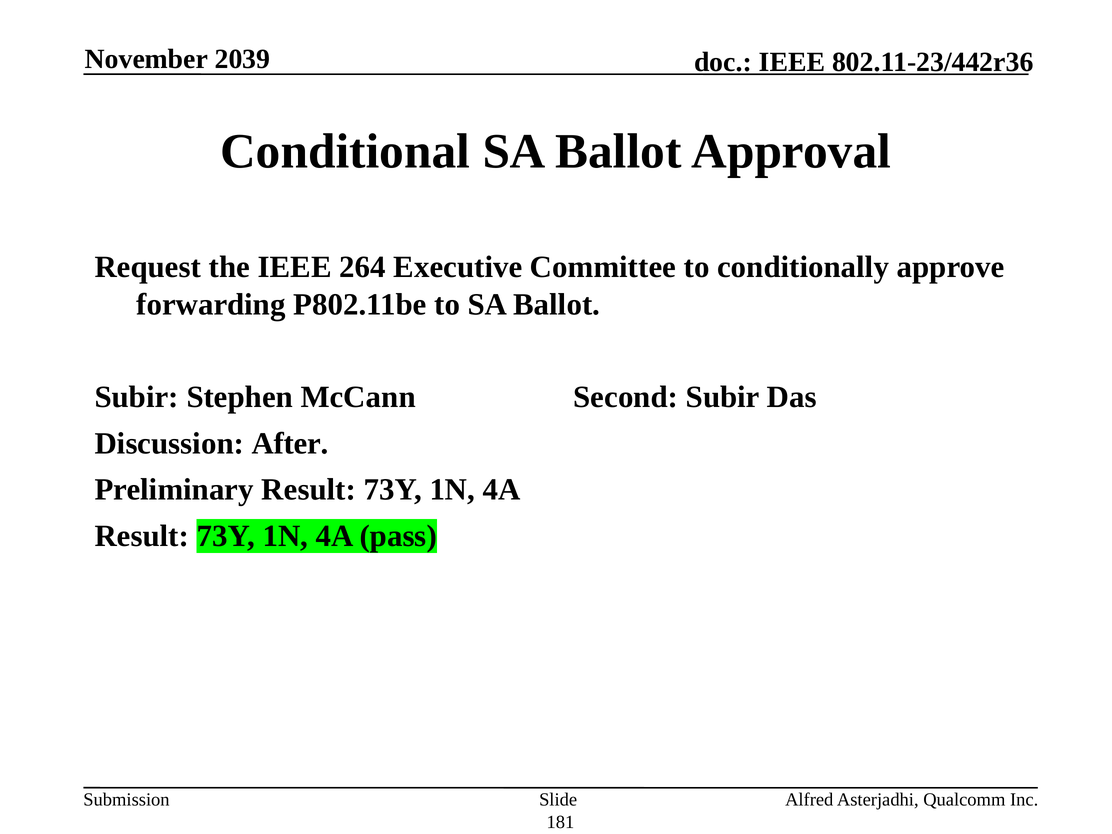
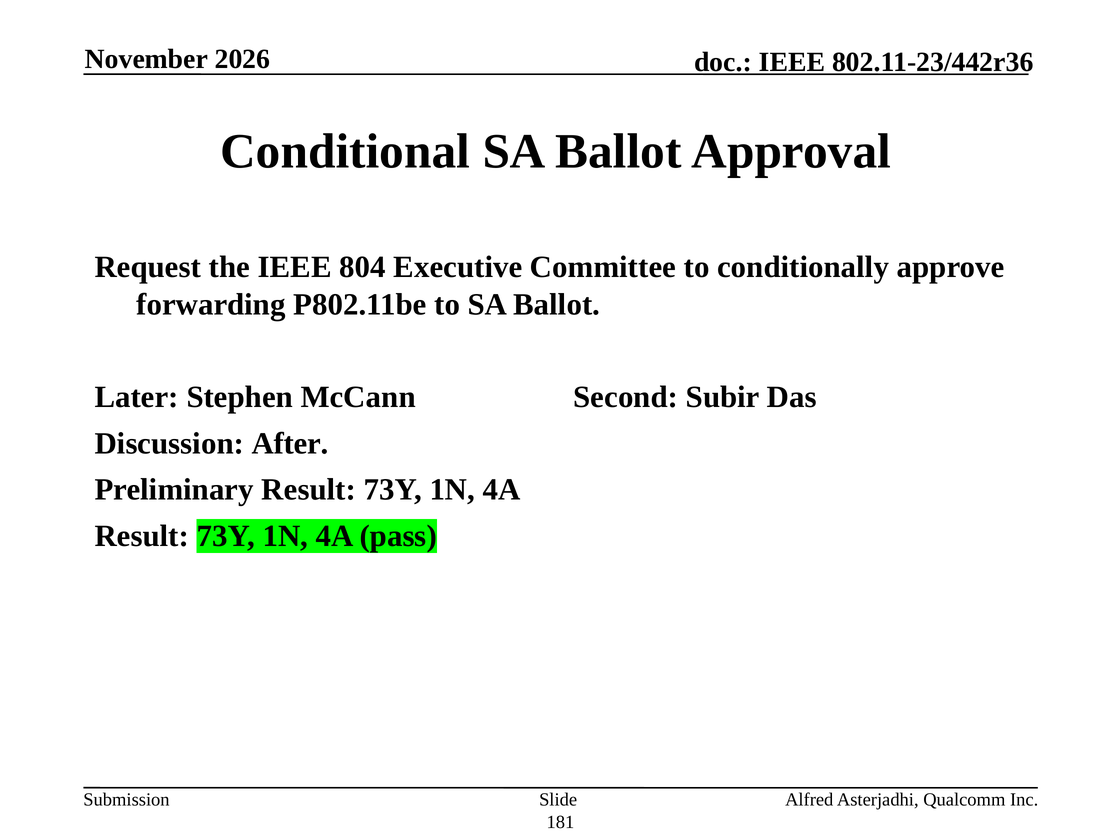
2039: 2039 -> 2026
264: 264 -> 804
Subir at (137, 397): Subir -> Later
